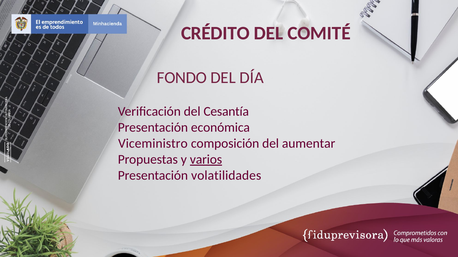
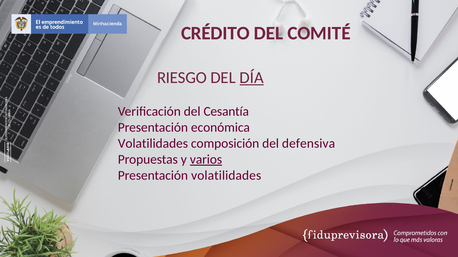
FONDO: FONDO -> RIESGO
DÍA underline: none -> present
Viceministro at (153, 144): Viceministro -> Volatilidades
aumentar: aumentar -> defensiva
